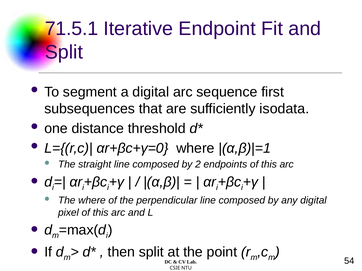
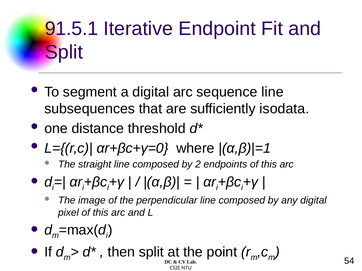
71.5.1: 71.5.1 -> 91.5.1
sequence first: first -> line
The where: where -> image
